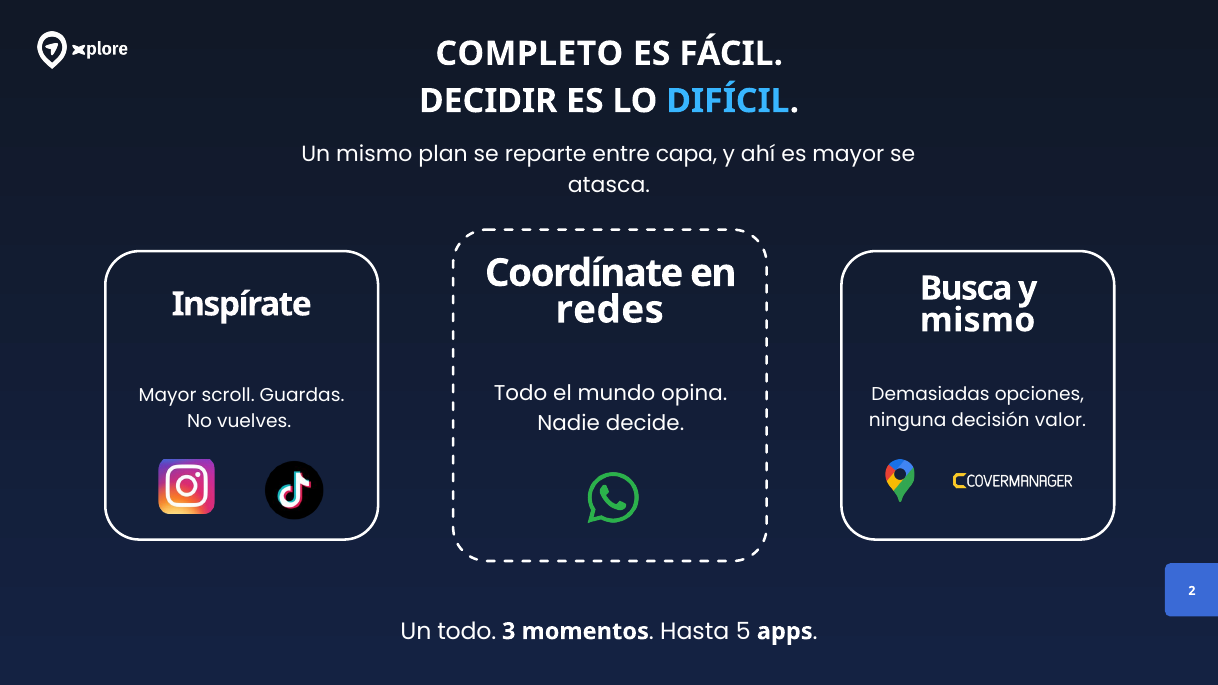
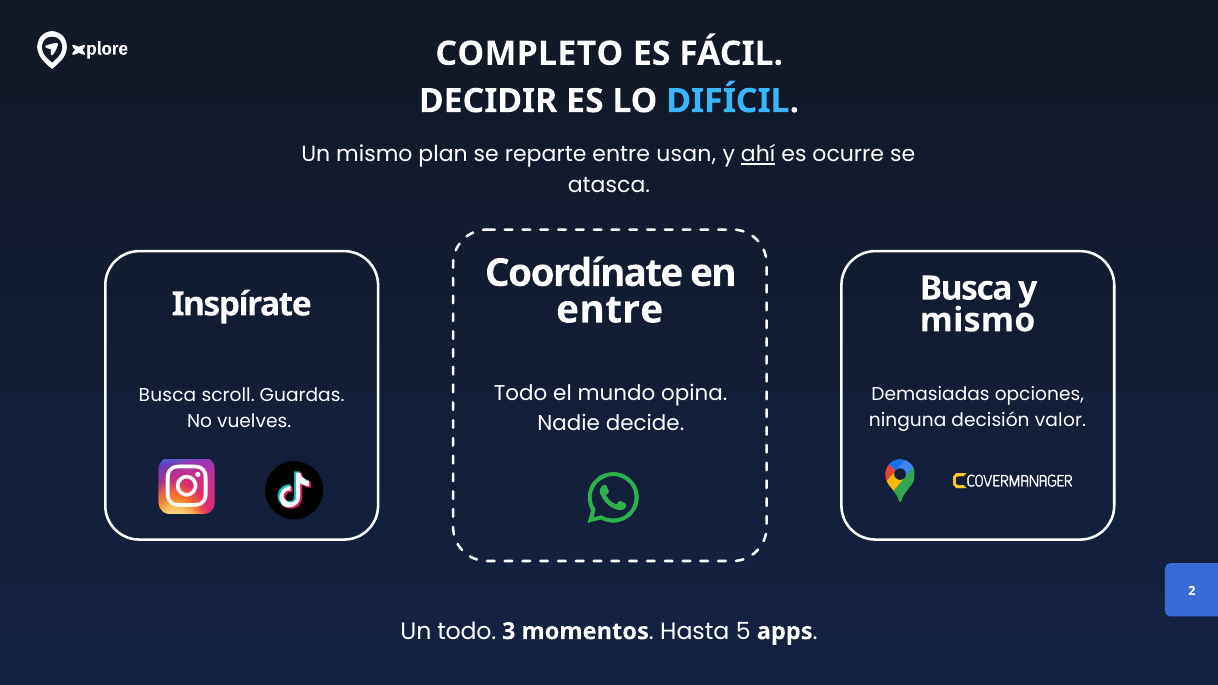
capa: capa -> usan
ahí underline: none -> present
es mayor: mayor -> ocurre
redes at (610, 310): redes -> entre
Mayor at (168, 395): Mayor -> Busca
